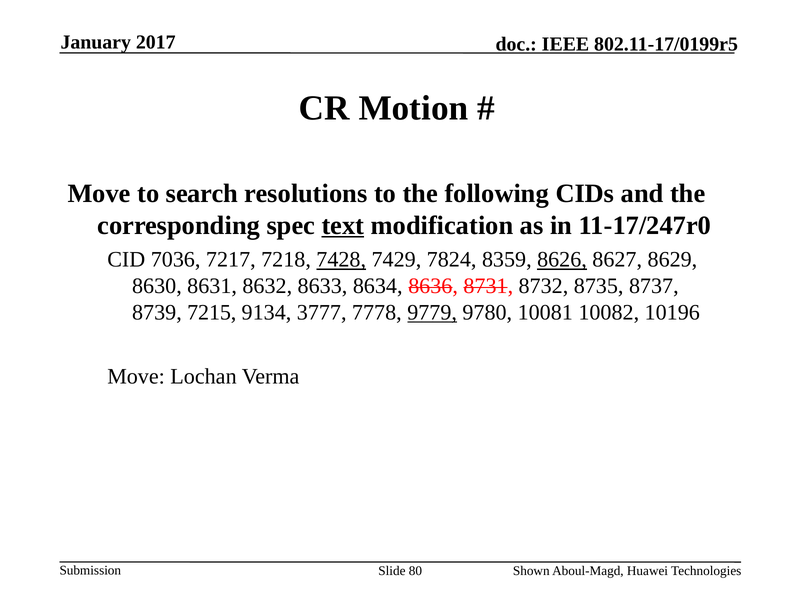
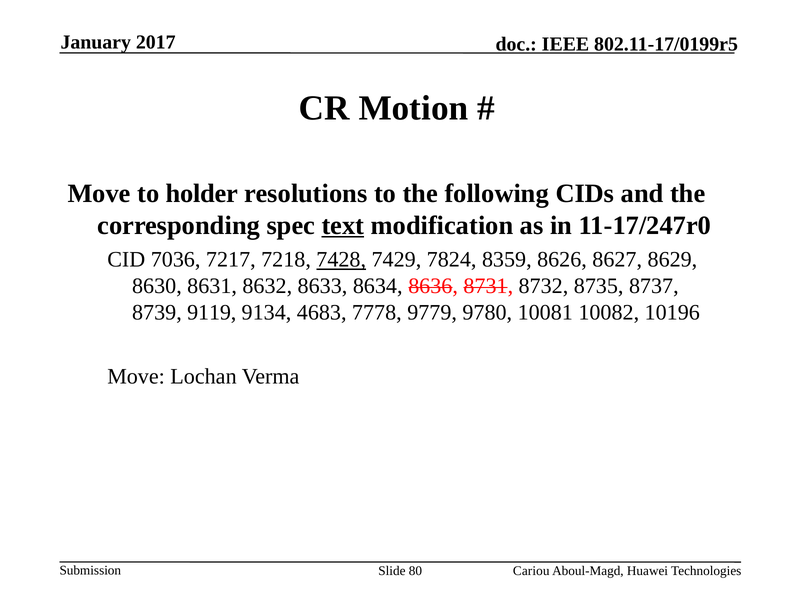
search: search -> holder
8626 underline: present -> none
7215: 7215 -> 9119
3777: 3777 -> 4683
9779 underline: present -> none
Shown: Shown -> Cariou
